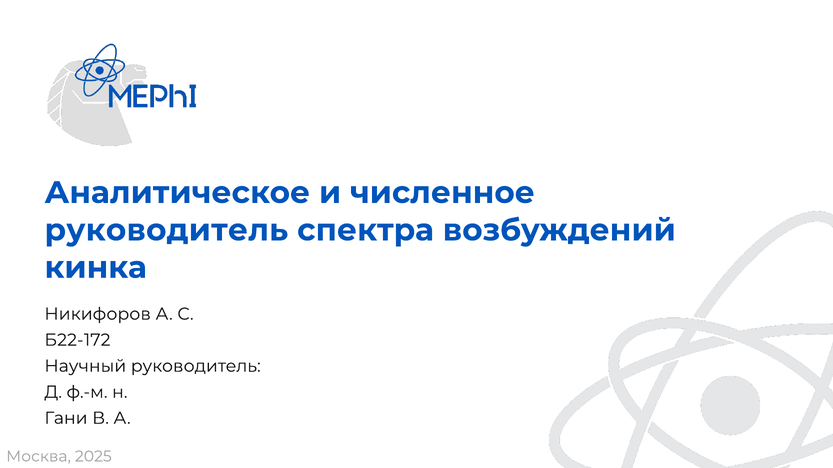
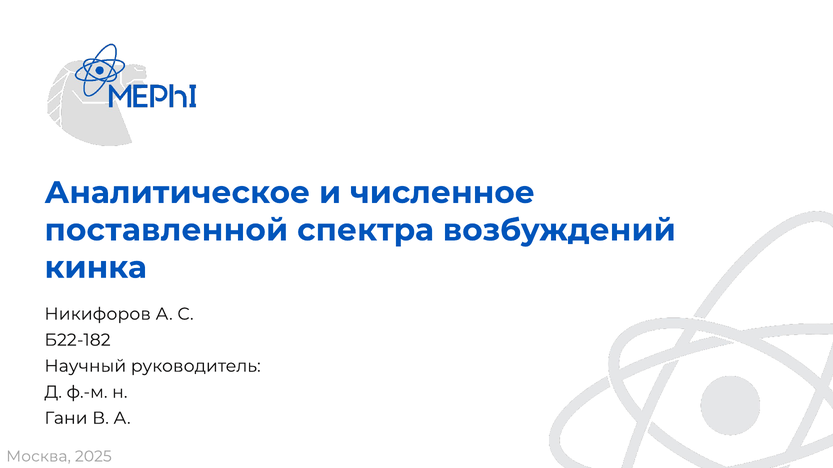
руководитель at (166, 230): руководитель -> поставленной
Б22-172: Б22-172 -> Б22-182
